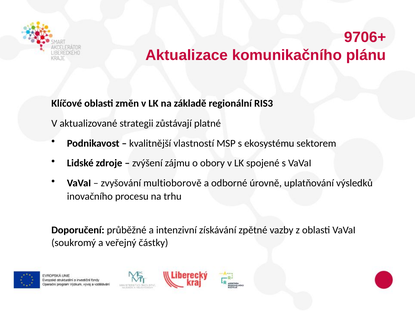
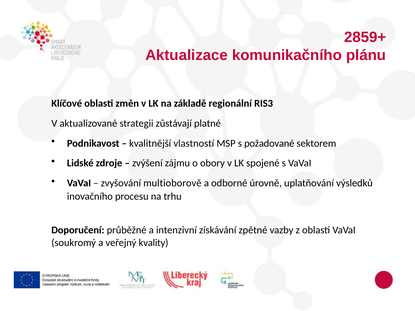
9706+: 9706+ -> 2859+
ekosystému: ekosystému -> požadované
částky: částky -> kvality
